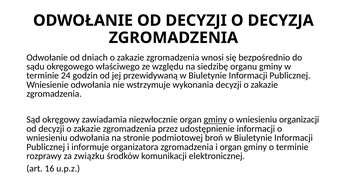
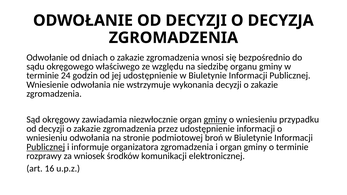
jej przewidywaną: przewidywaną -> udostępnienie
organizacji: organizacji -> przypadku
Publicznej at (46, 147) underline: none -> present
związku: związku -> wniosek
